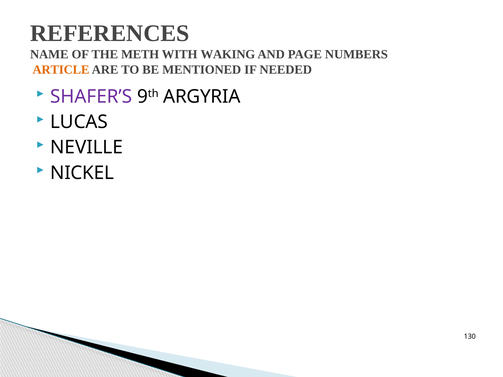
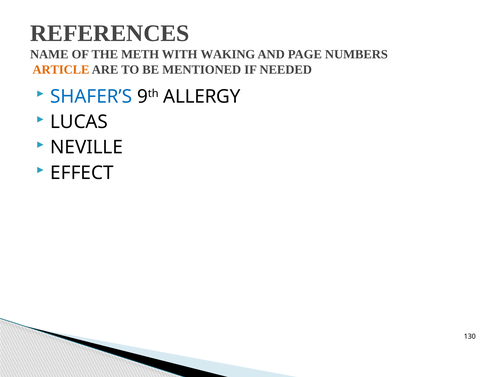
SHAFER’S colour: purple -> blue
ARGYRIA: ARGYRIA -> ALLERGY
NICKEL: NICKEL -> EFFECT
